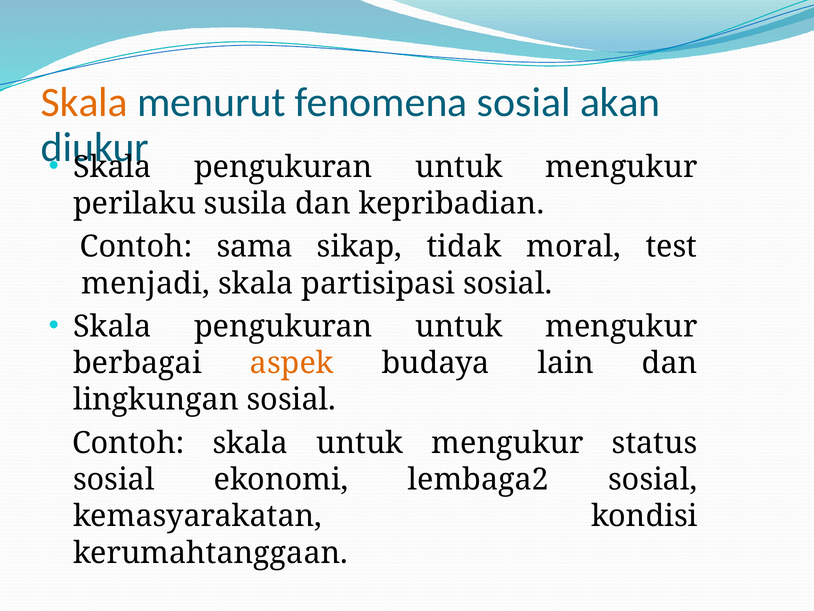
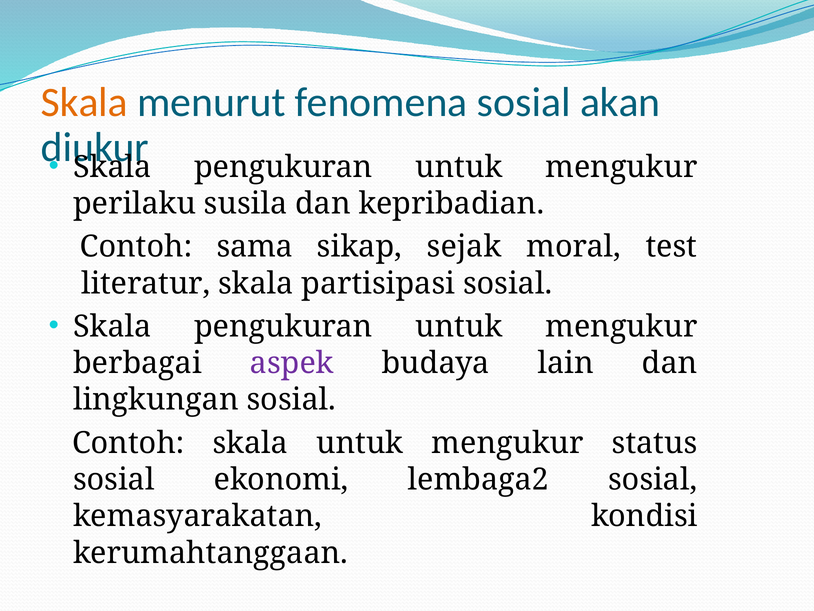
tidak: tidak -> sejak
menjadi: menjadi -> literatur
aspek colour: orange -> purple
